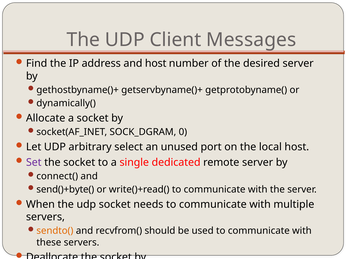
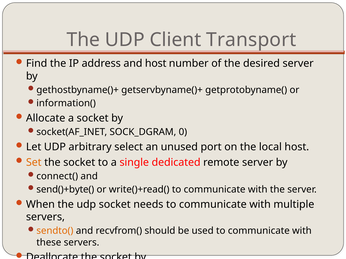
Messages: Messages -> Transport
dynamically(: dynamically( -> information(
Set colour: purple -> orange
